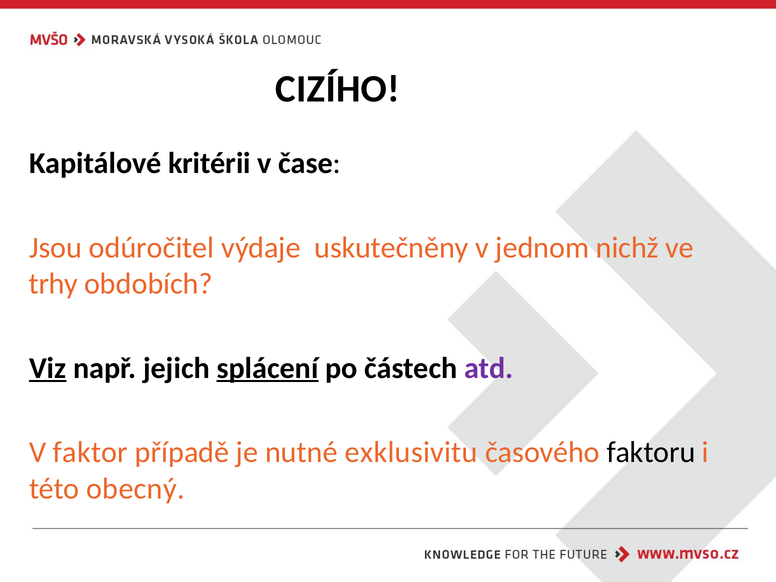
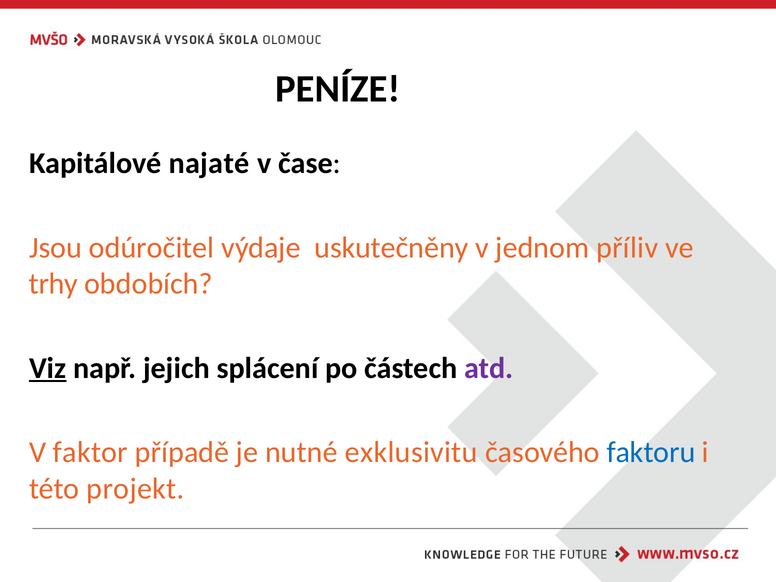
CIZÍHO: CIZÍHO -> PENÍZE
kritérii: kritérii -> najaté
nichž: nichž -> příliv
splácení underline: present -> none
faktoru colour: black -> blue
obecný: obecný -> projekt
